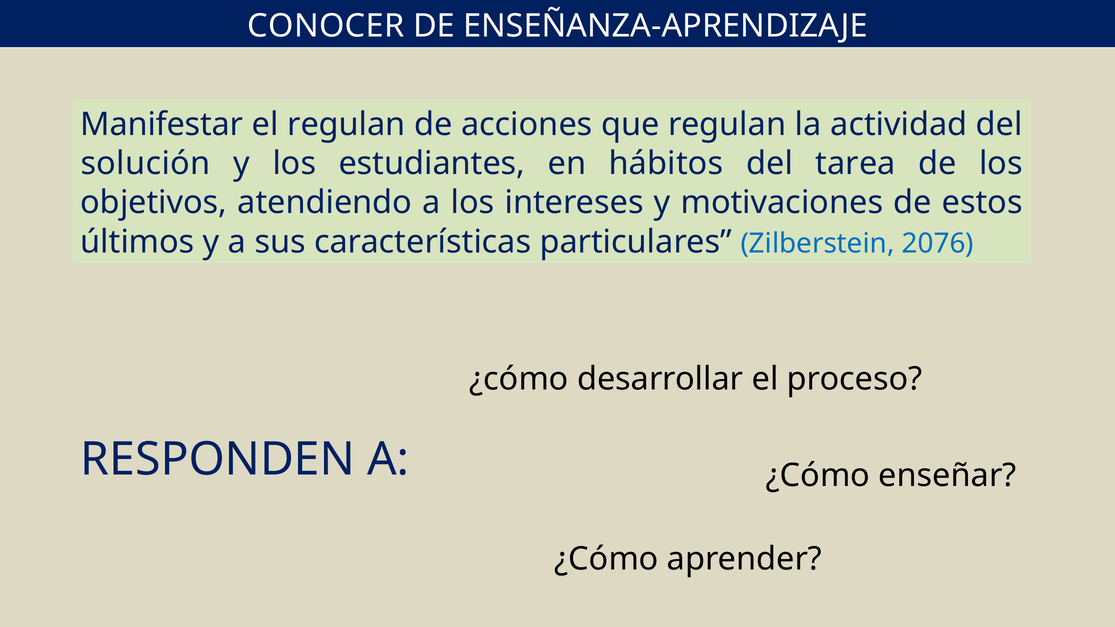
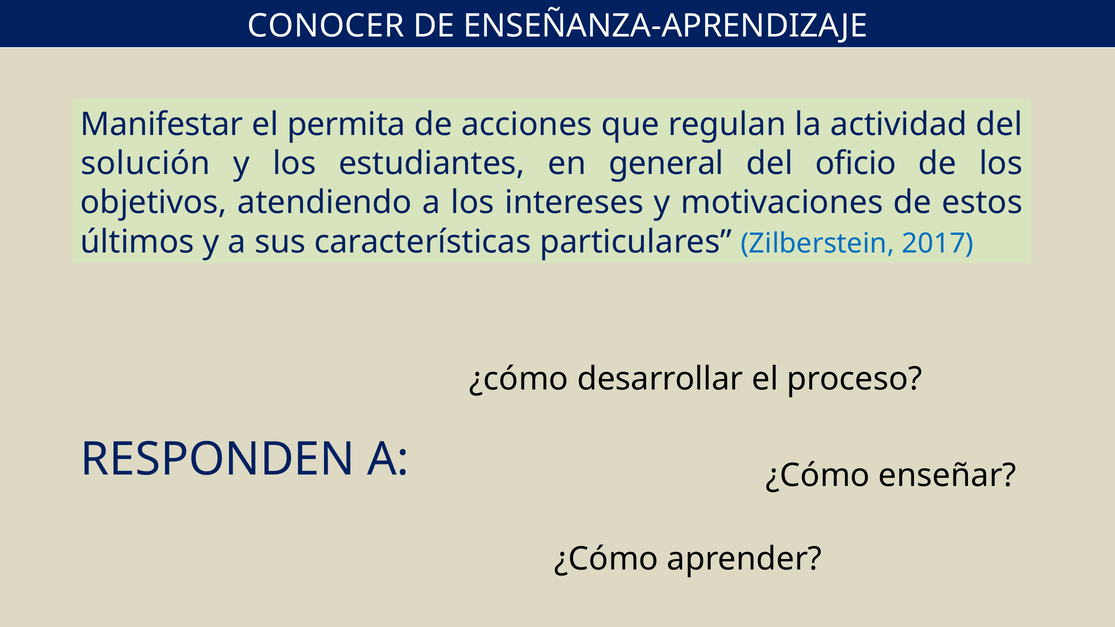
el regulan: regulan -> permita
hábitos: hábitos -> general
tarea: tarea -> oficio
2076: 2076 -> 2017
